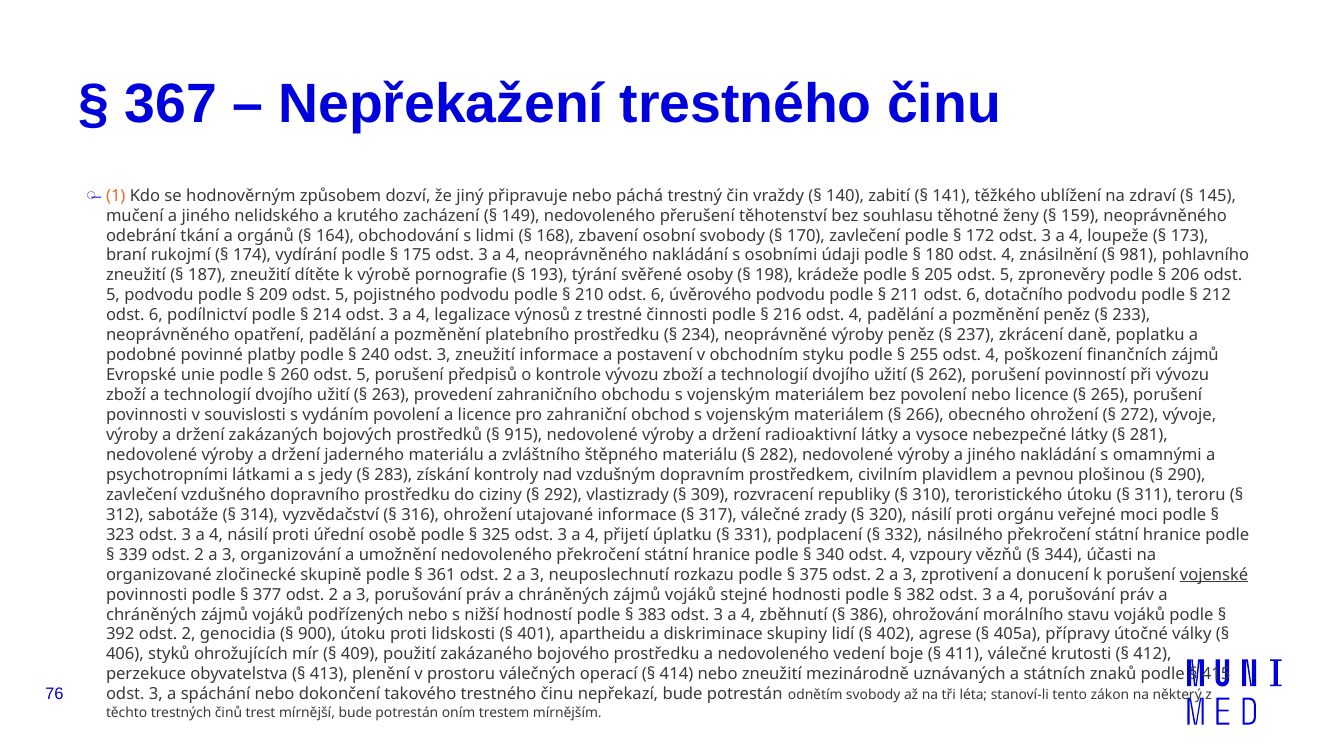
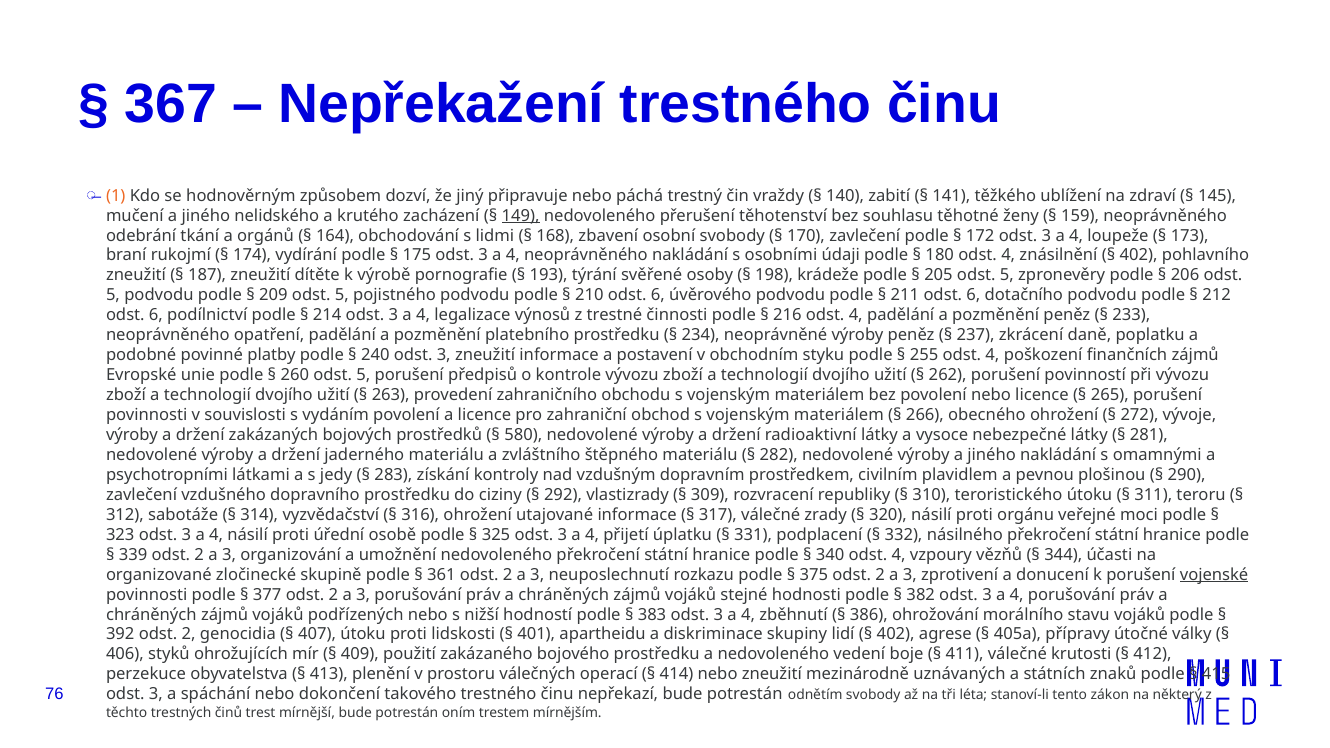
149 underline: none -> present
981 at (1139, 256): 981 -> 402
915: 915 -> 580
900: 900 -> 407
